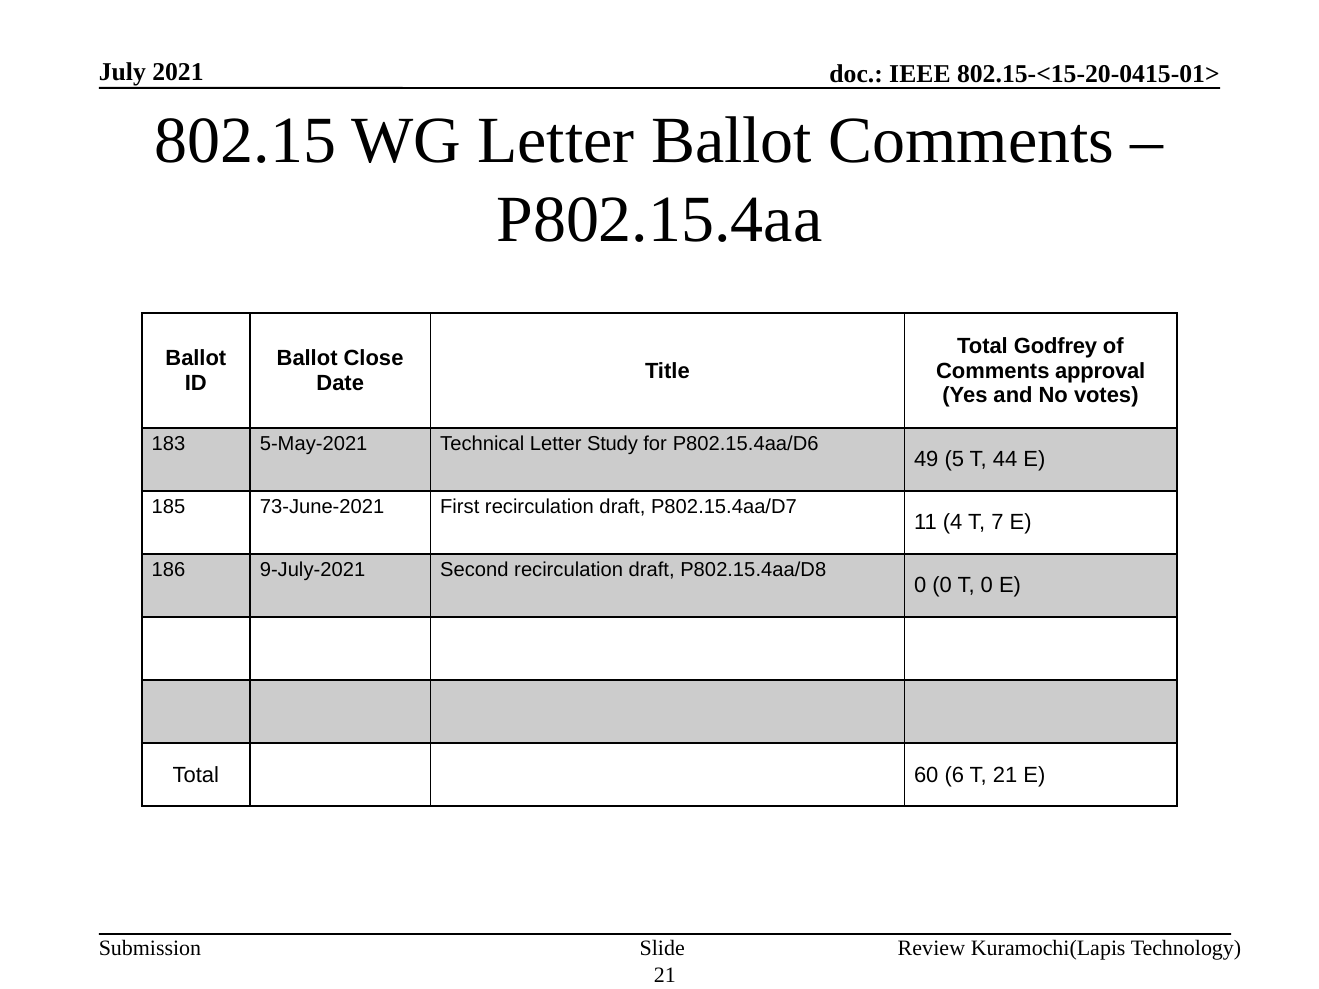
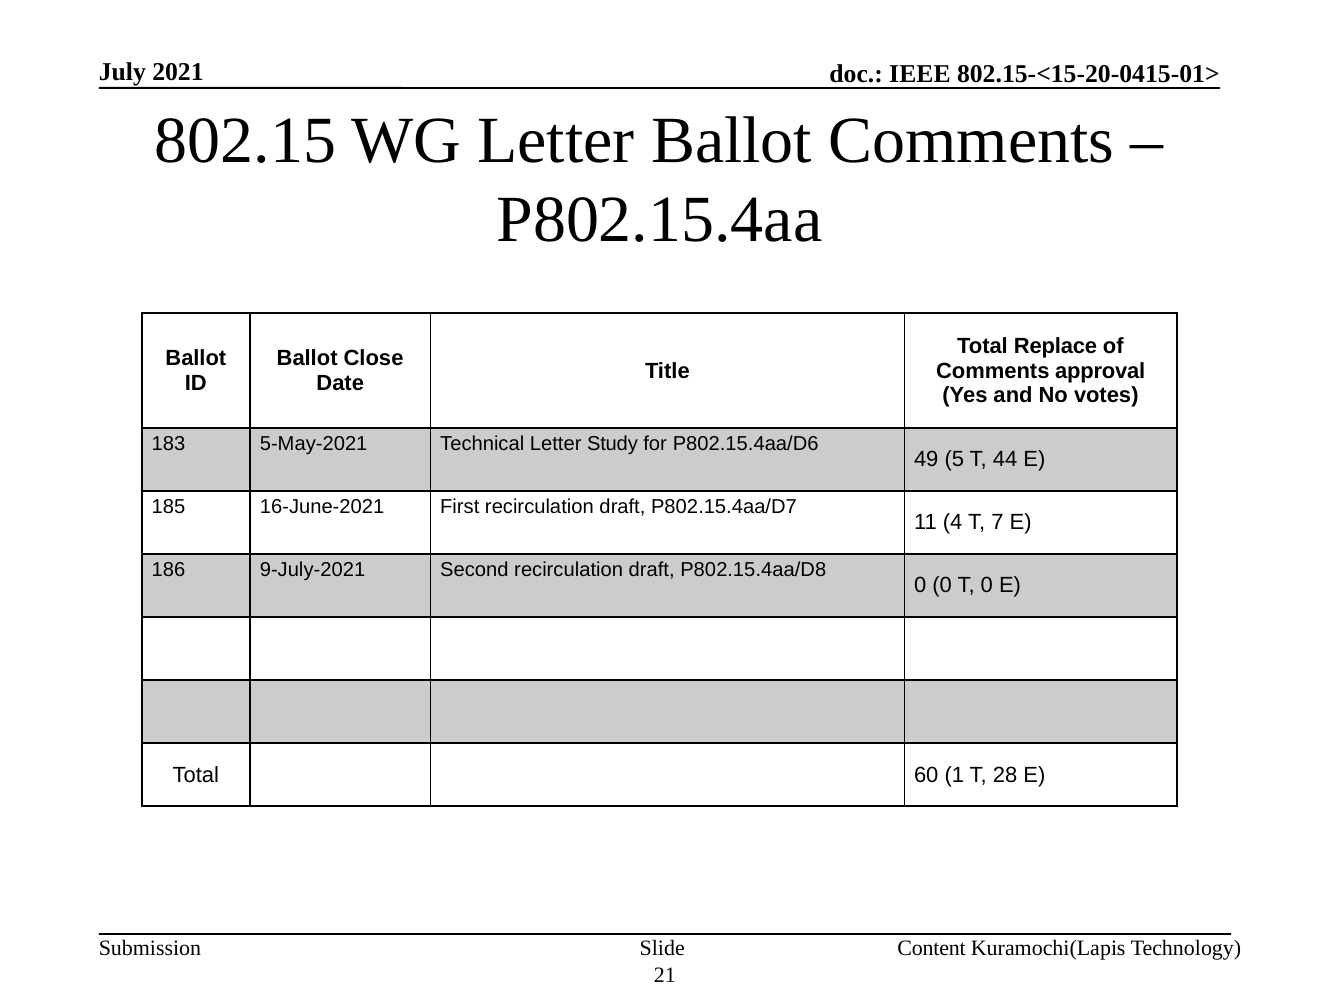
Godfrey: Godfrey -> Replace
73-June-2021: 73-June-2021 -> 16-June-2021
6: 6 -> 1
T 21: 21 -> 28
Review: Review -> Content
